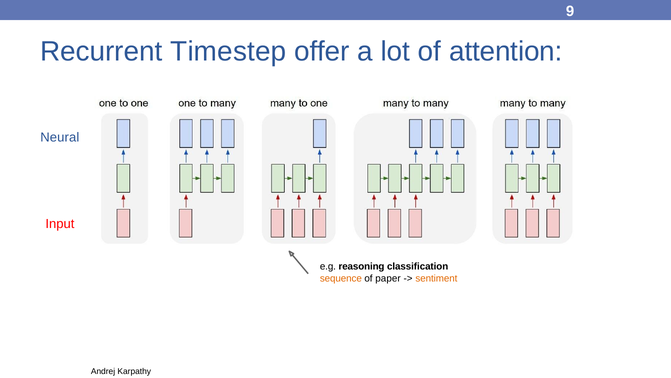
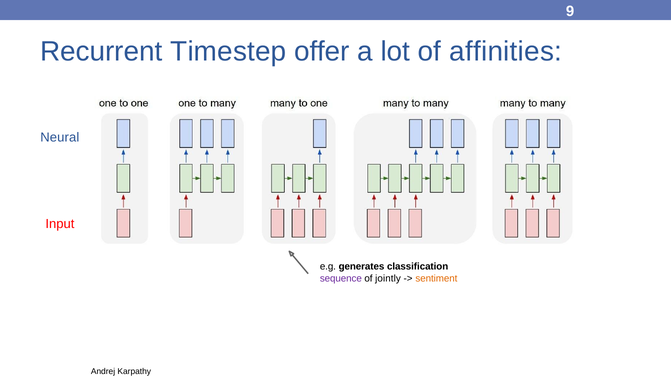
attention: attention -> affinities
reasoning: reasoning -> generates
sequence colour: orange -> purple
paper: paper -> jointly
